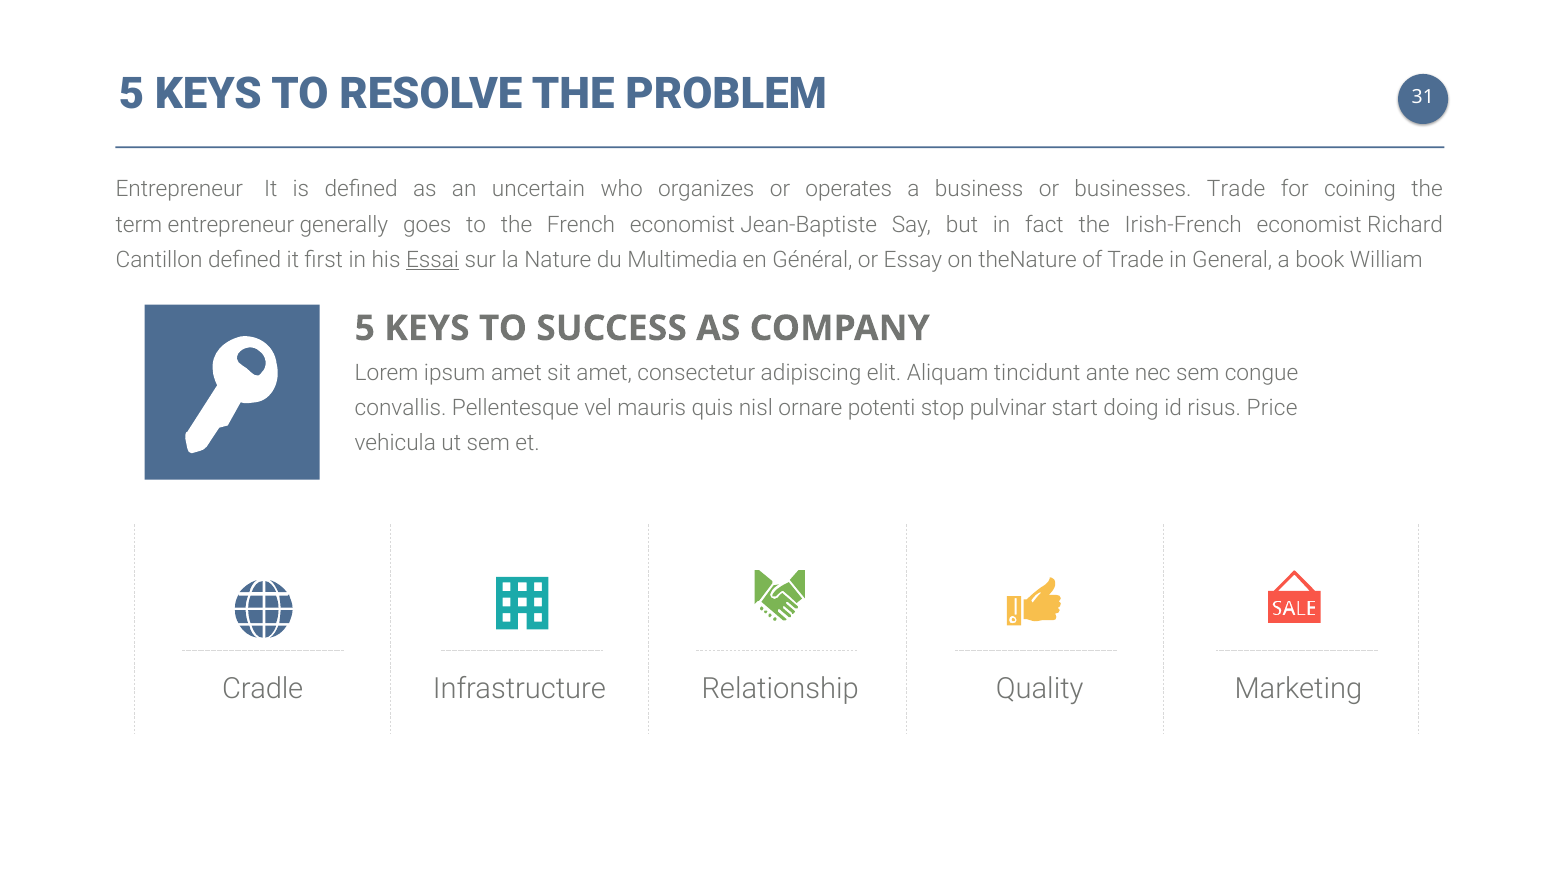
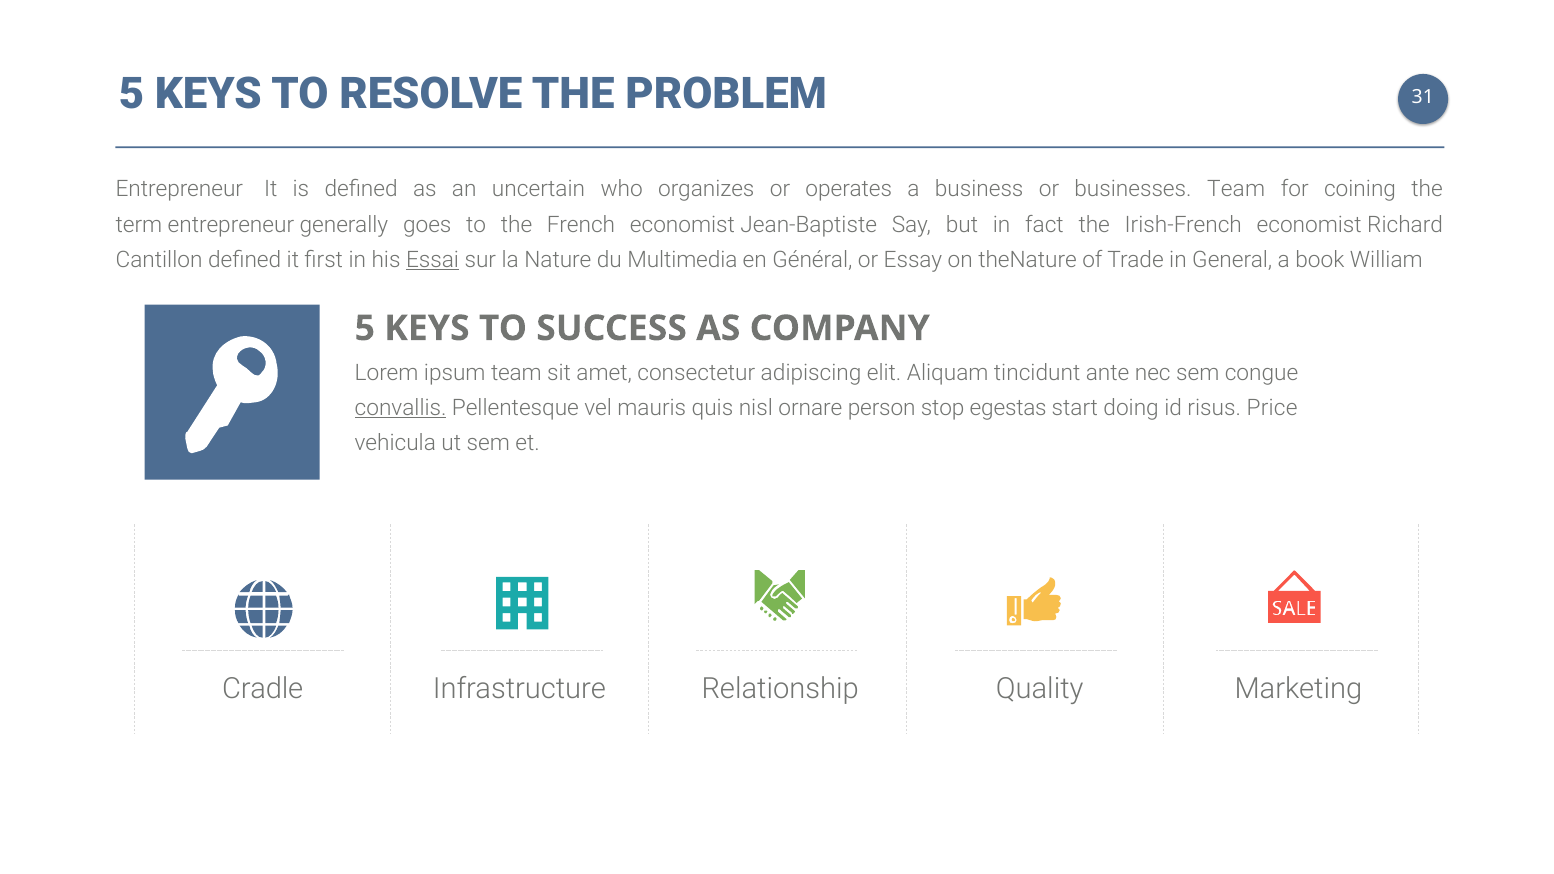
businesses Trade: Trade -> Team
ipsum amet: amet -> team
convallis underline: none -> present
potenti: potenti -> person
pulvinar: pulvinar -> egestas
